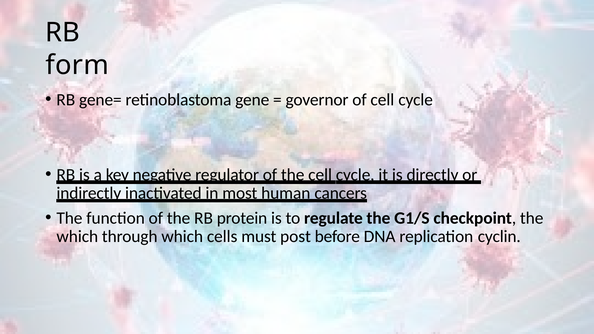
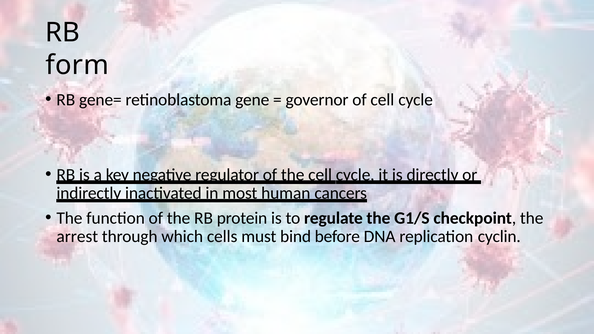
which at (77, 237): which -> arrest
post: post -> bind
